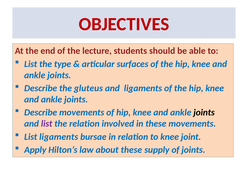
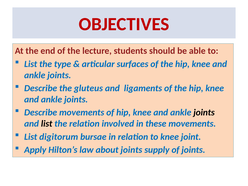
list at (47, 124) colour: purple -> black
List ligaments: ligaments -> digitorum
about these: these -> joints
